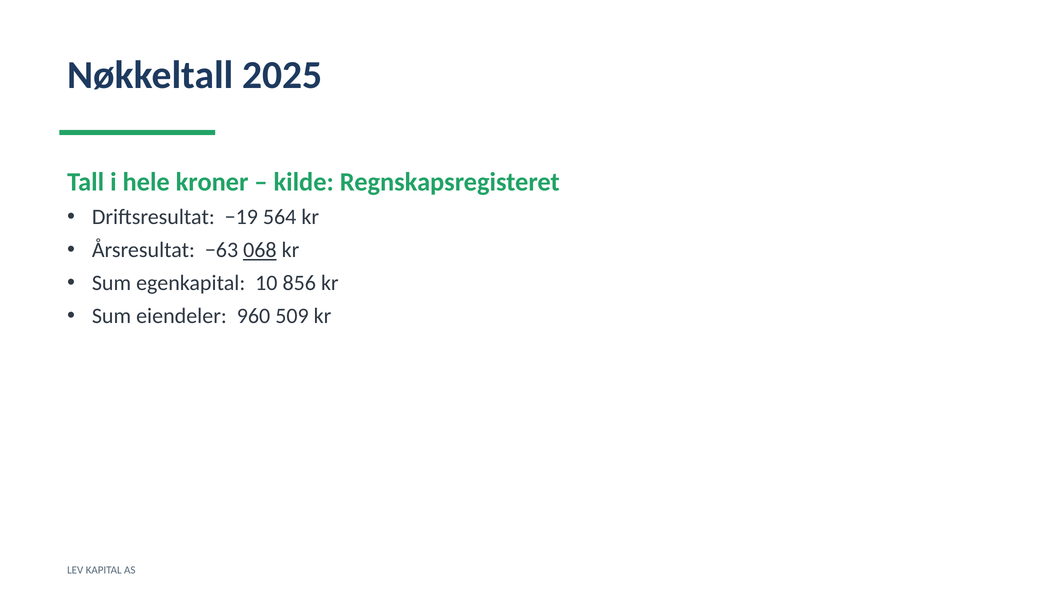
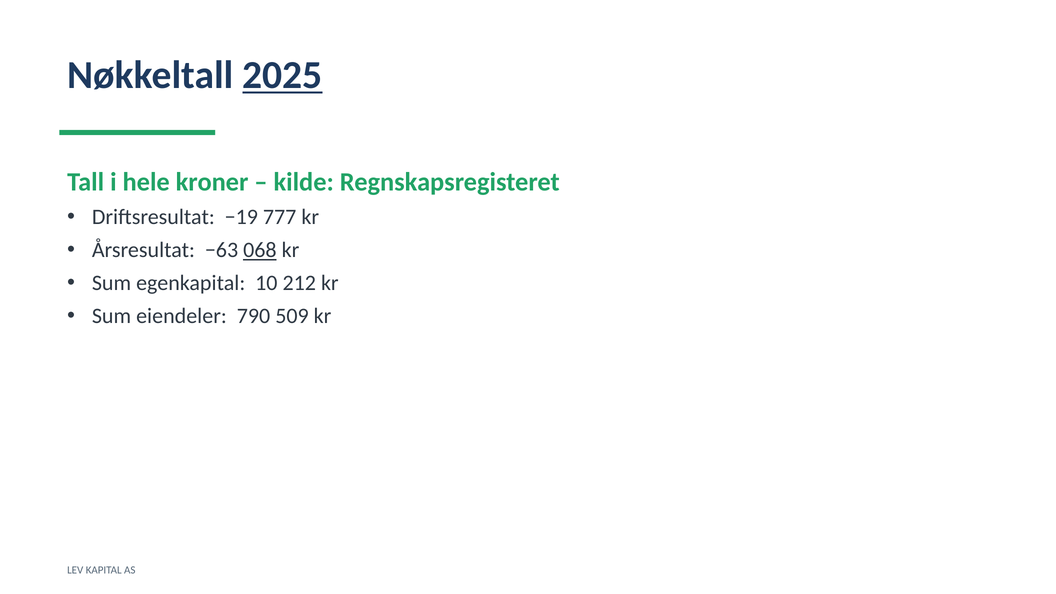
2025 underline: none -> present
564: 564 -> 777
856: 856 -> 212
960: 960 -> 790
